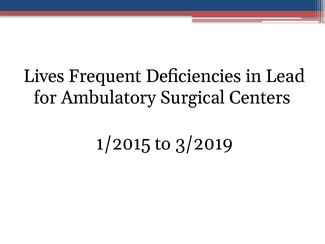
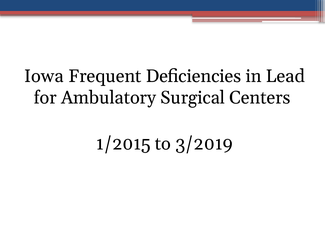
Lives: Lives -> Iowa
